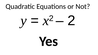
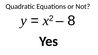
2 at (71, 21): 2 -> 8
